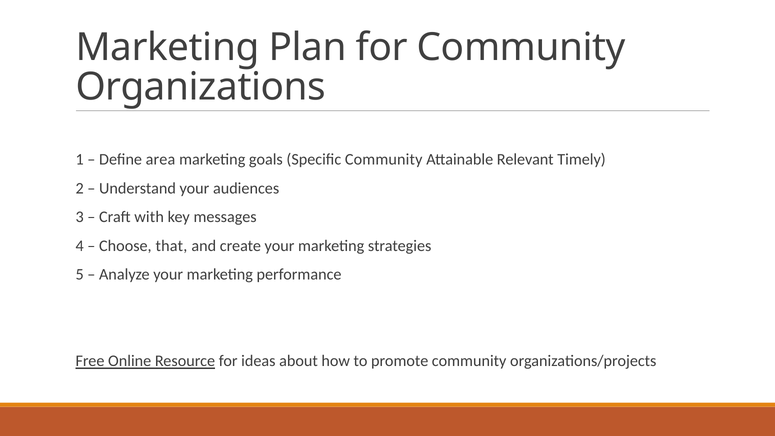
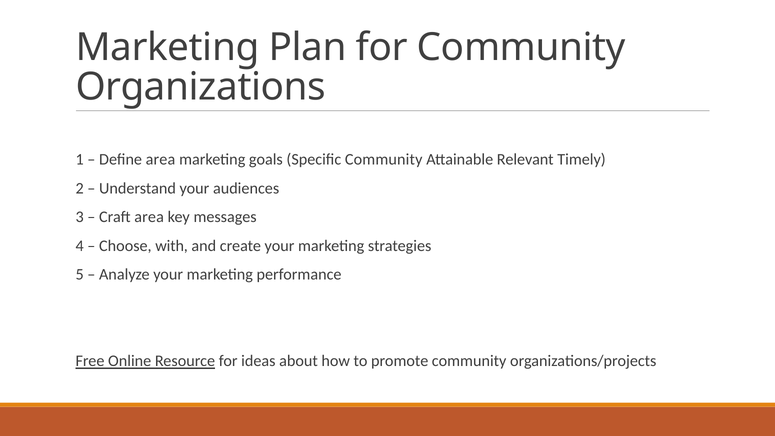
Craft with: with -> area
that: that -> with
